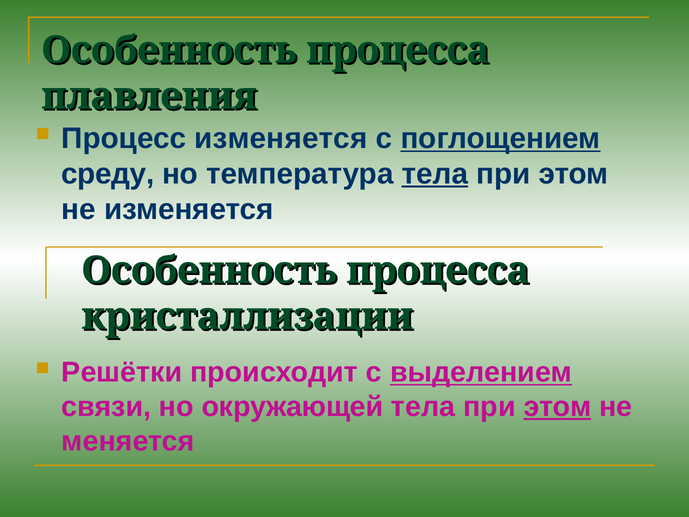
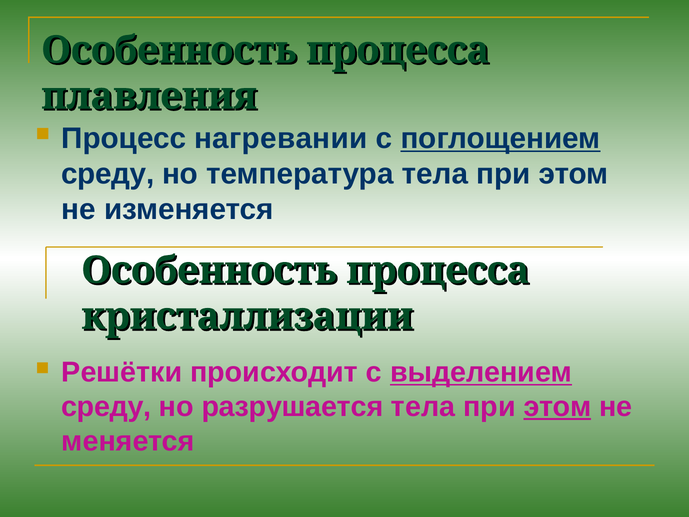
Процесс изменяется: изменяется -> нагревании
тела at (435, 174) underline: present -> none
связи at (106, 407): связи -> среду
окружающей: окружающей -> разрушается
